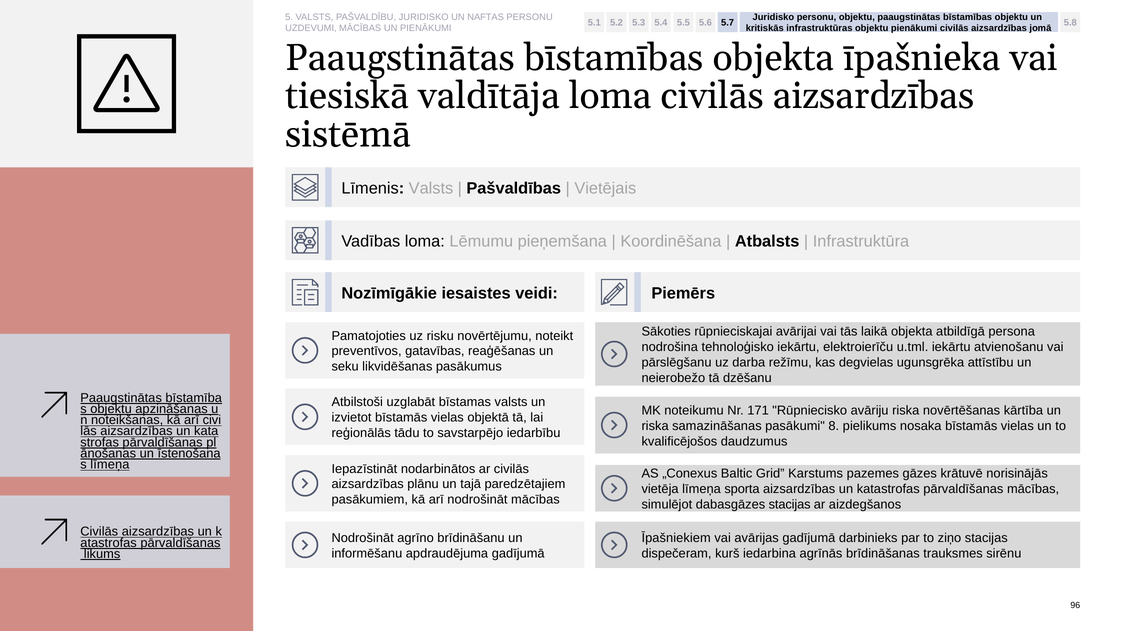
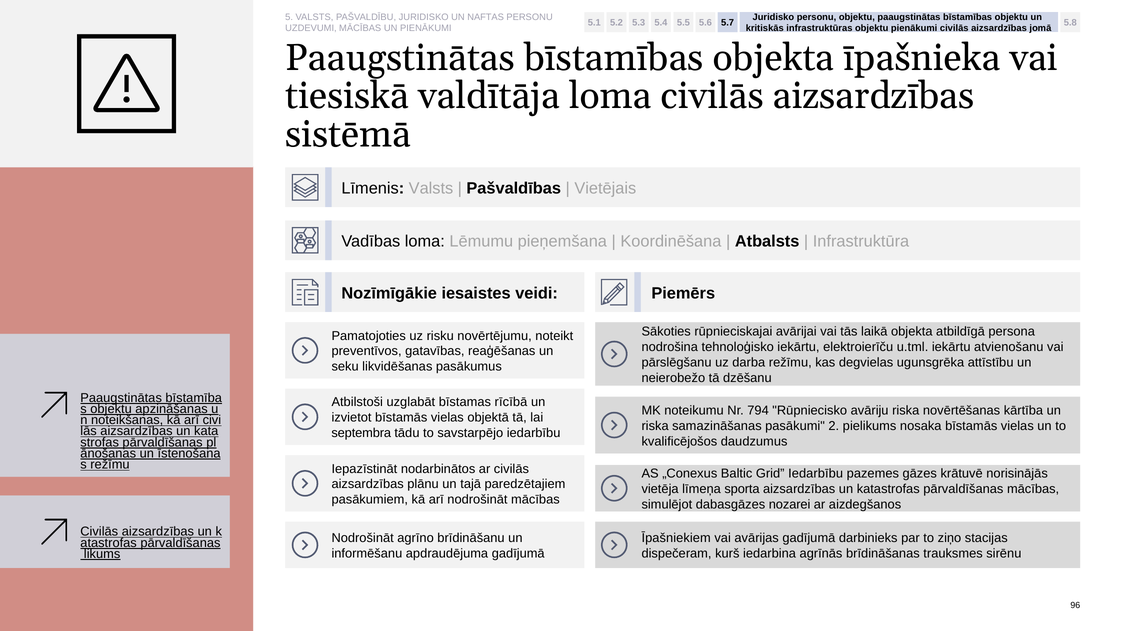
bīstamas valsts: valsts -> rīcībā
171: 171 -> 794
8: 8 -> 2
reģionālās: reģionālās -> septembra
līmeņa at (110, 464): līmeņa -> režīmu
Grid Karstums: Karstums -> Iedarbību
dabasgāzes stacijas: stacijas -> nozarei
